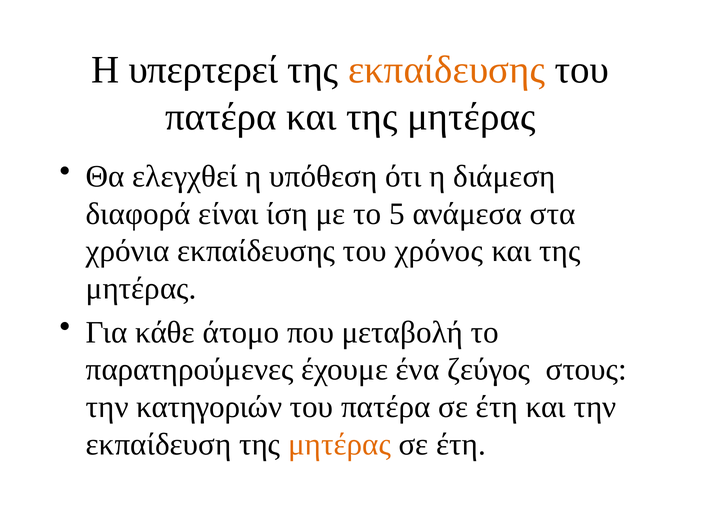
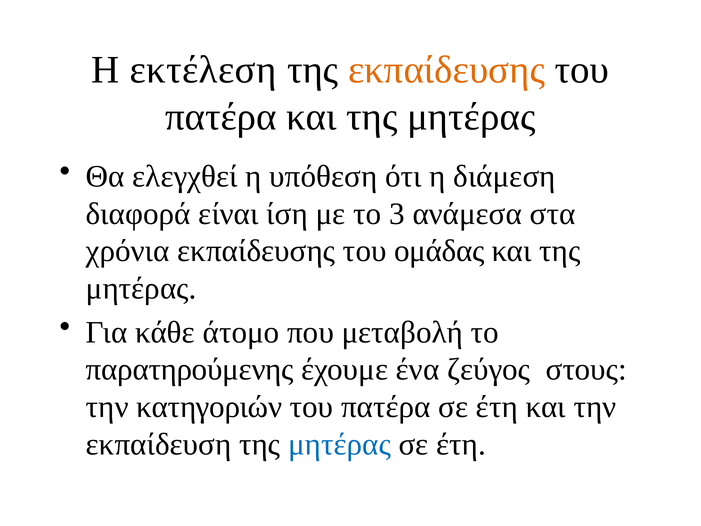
υπερτερεί: υπερτερεί -> εκτέλεση
5: 5 -> 3
χρόνος: χρόνος -> ομάδας
παρατηρούμενες: παρατηρούμενες -> παρατηρούμενης
μητέρας at (339, 444) colour: orange -> blue
